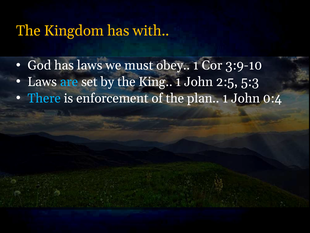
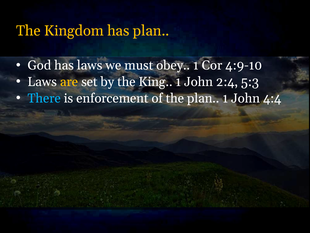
has with: with -> plan
3:9-10: 3:9-10 -> 4:9-10
are colour: light blue -> yellow
2:5: 2:5 -> 2:4
0:4: 0:4 -> 4:4
